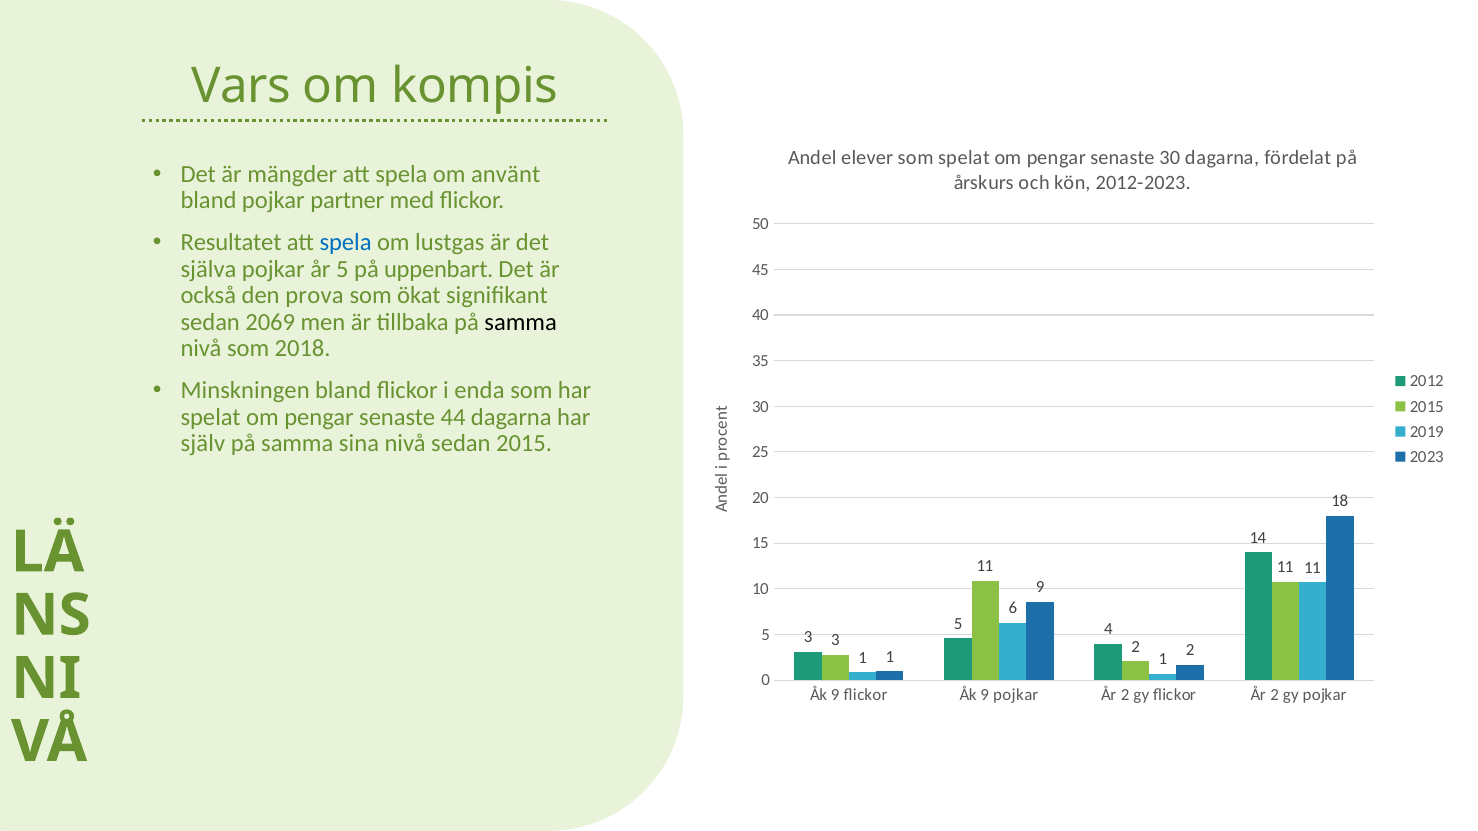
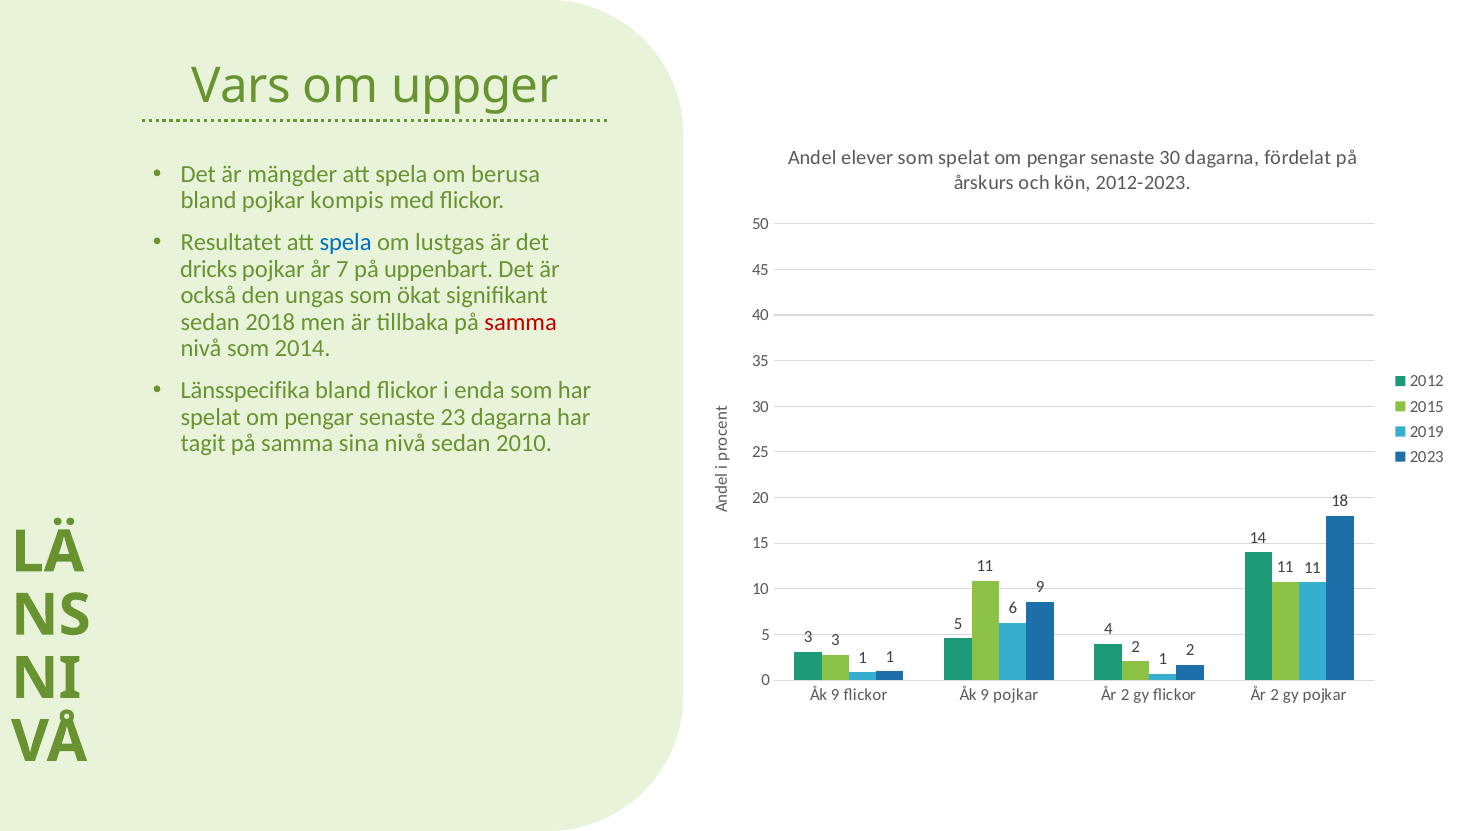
kompis: kompis -> uppger
använt: använt -> berusa
partner: partner -> kompis
själva: själva -> dricks
år 5: 5 -> 7
prova: prova -> ungas
2069: 2069 -> 2018
samma at (521, 322) colour: black -> red
2018: 2018 -> 2014
Minskningen: Minskningen -> Länsspecifika
44: 44 -> 23
själv: själv -> tagit
sedan 2015: 2015 -> 2010
